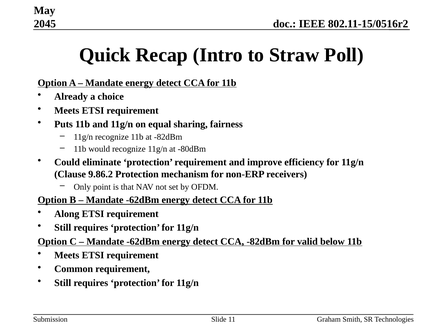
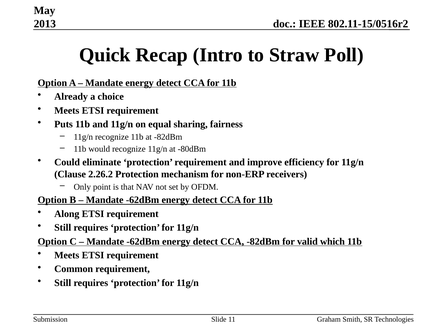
2045: 2045 -> 2013
9.86.2: 9.86.2 -> 2.26.2
below: below -> which
